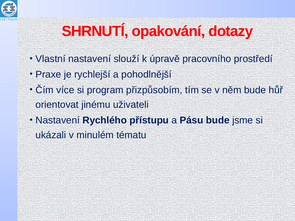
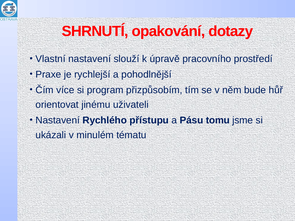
Pásu bude: bude -> tomu
